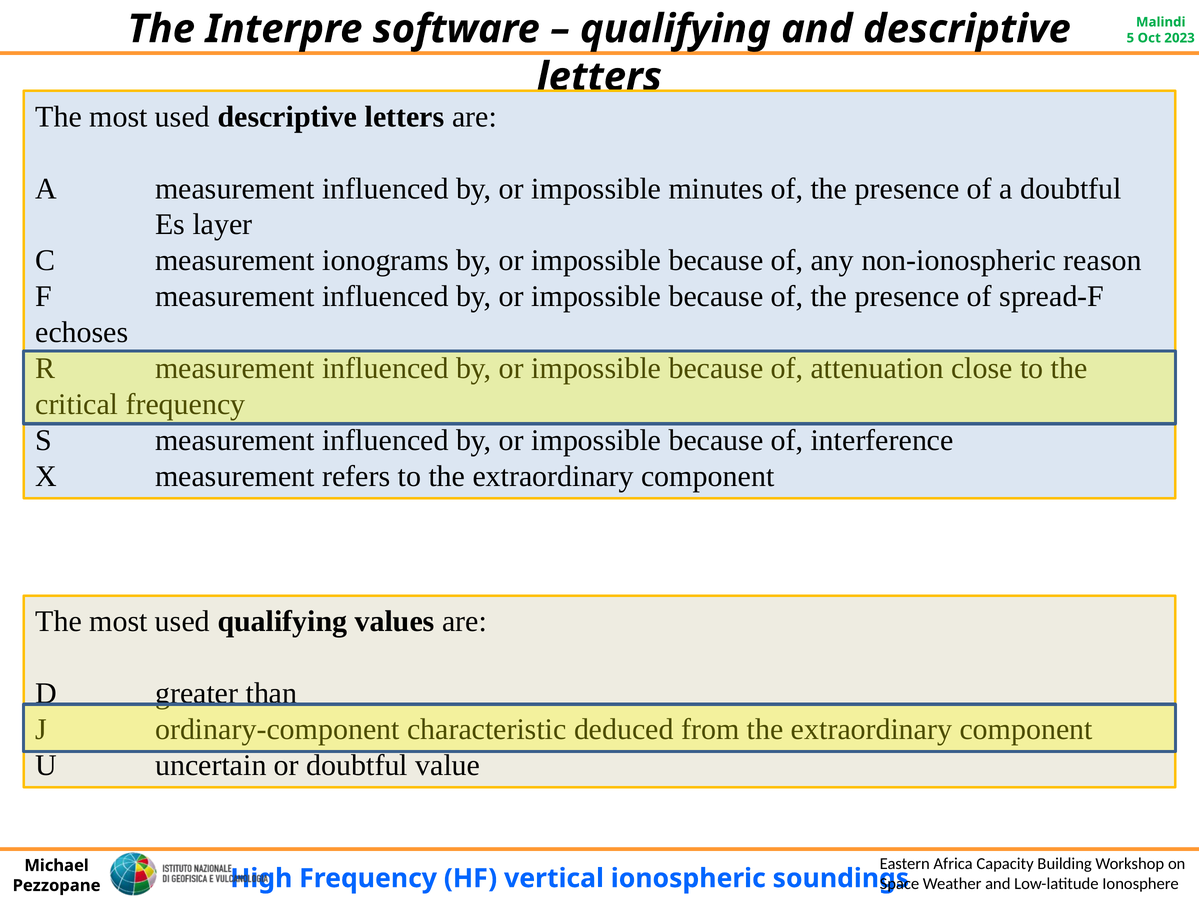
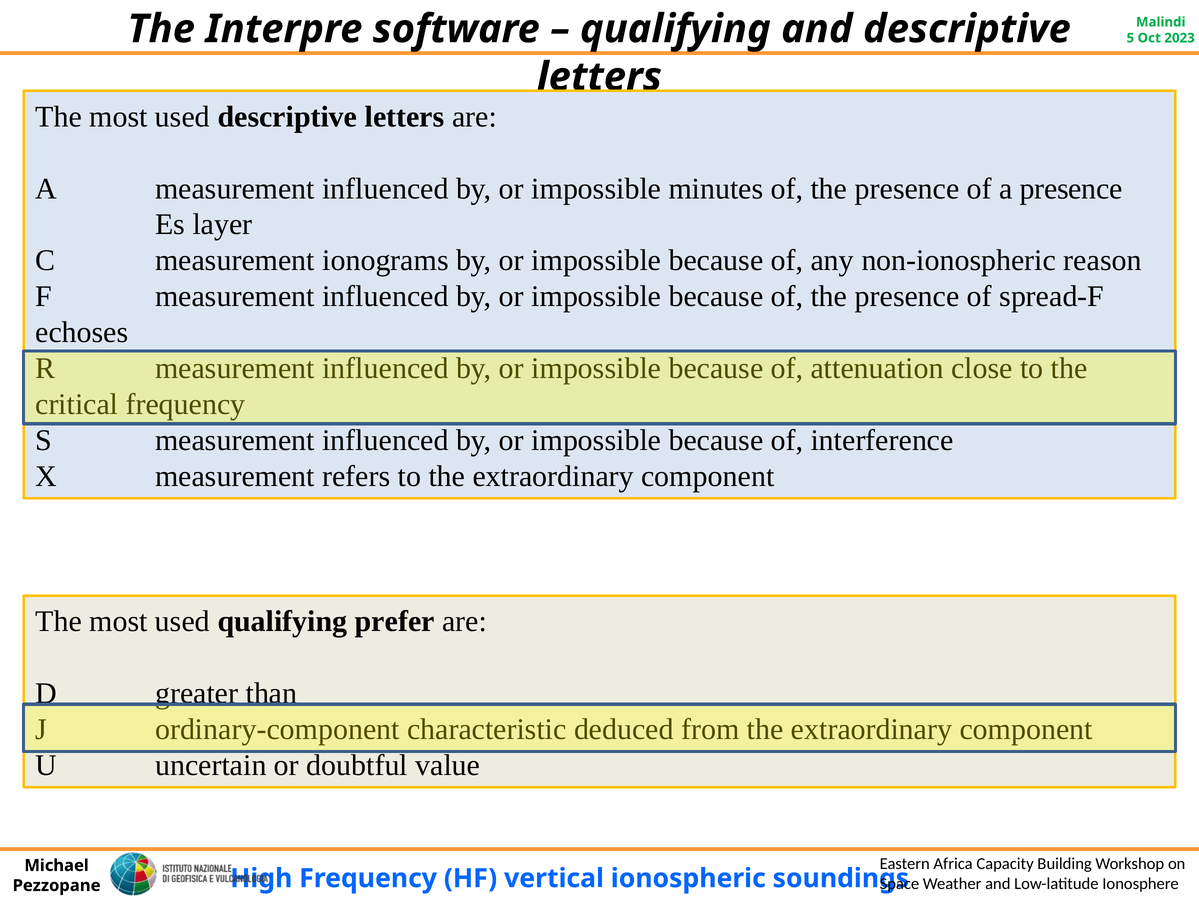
a doubtful: doubtful -> presence
values: values -> prefer
